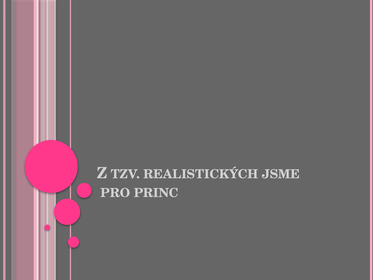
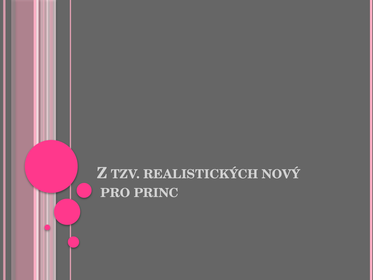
JSME: JSME -> NOVÝ
